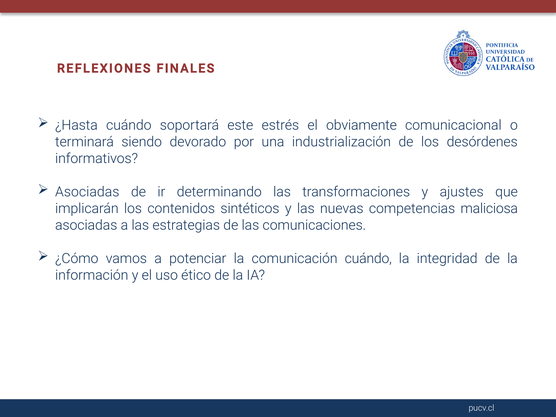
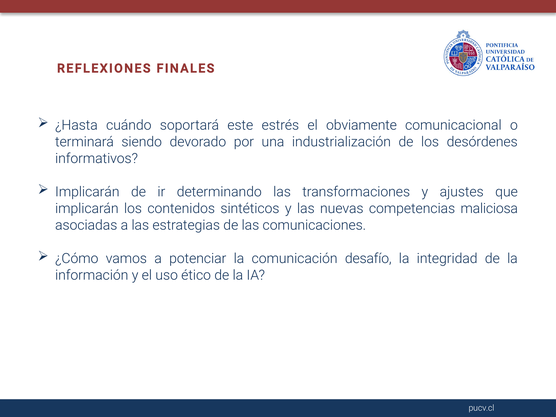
Asociadas at (87, 192): Asociadas -> Implicarán
comunicación cuándo: cuándo -> desafío
